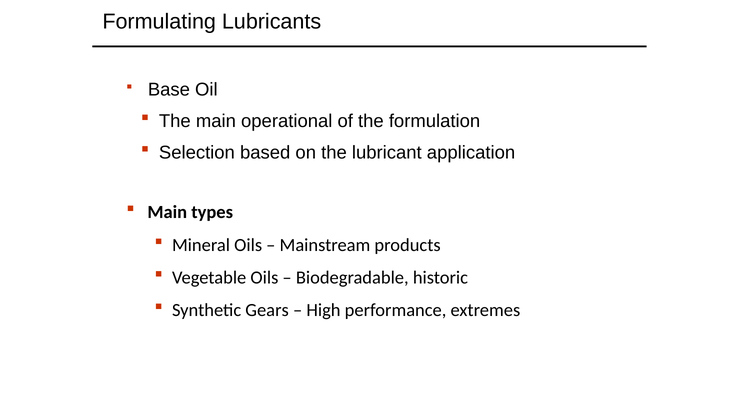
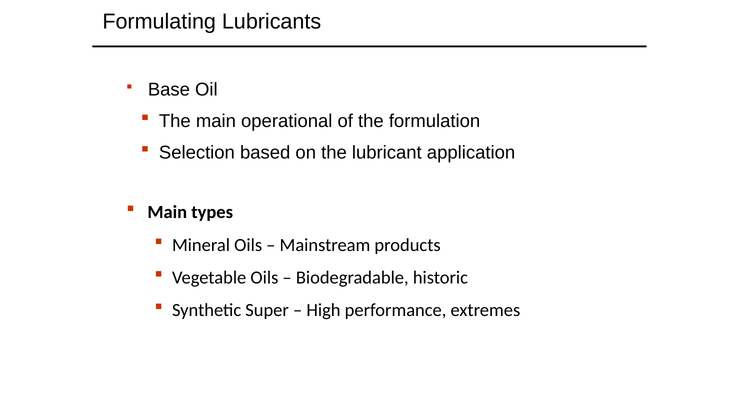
Gears: Gears -> Super
